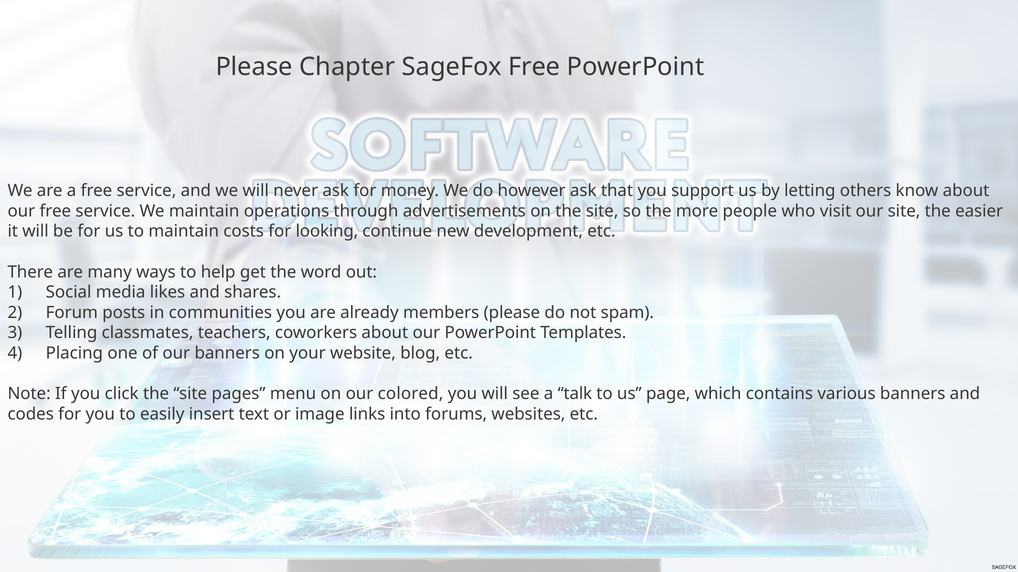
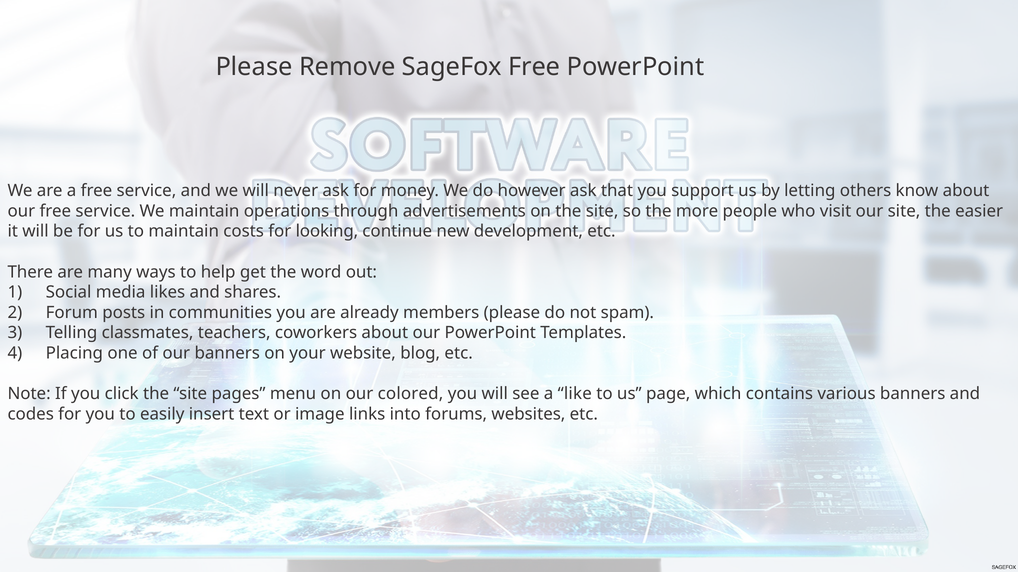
Chapter: Chapter -> Remove
talk: talk -> like
